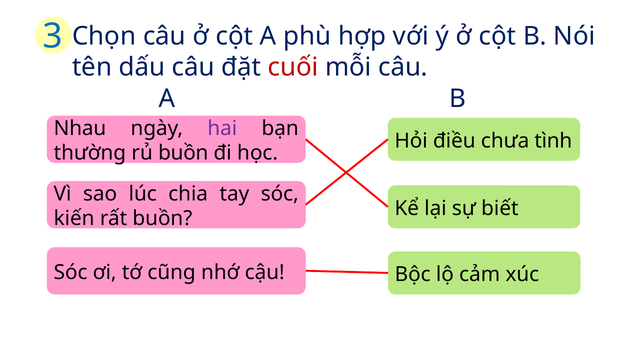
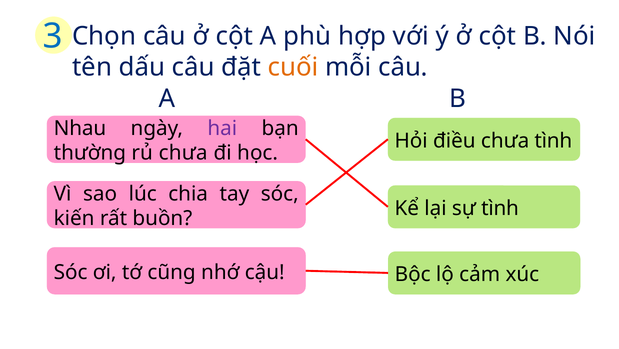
cuối colour: red -> orange
rủ buồn: buồn -> chưa
sự biết: biết -> tình
